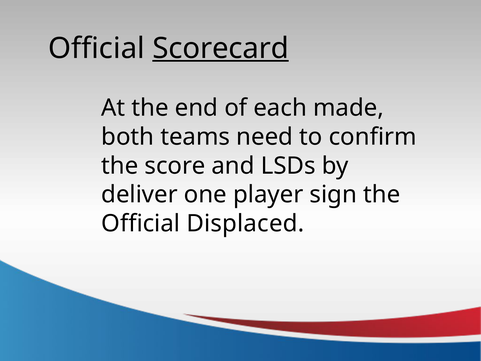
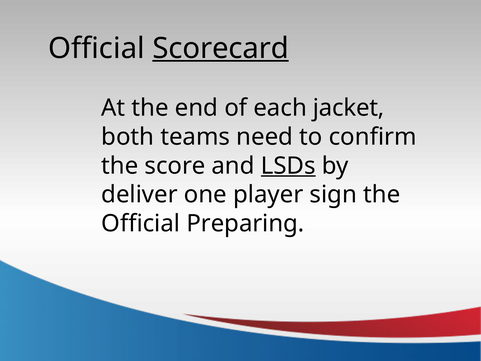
made: made -> jacket
LSDs underline: none -> present
Displaced: Displaced -> Preparing
